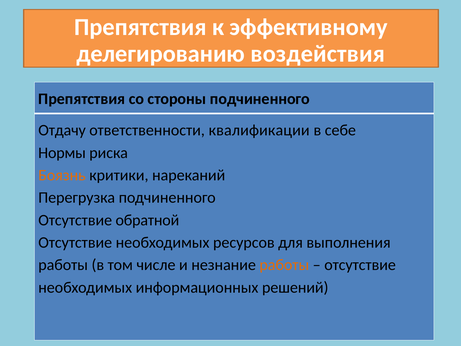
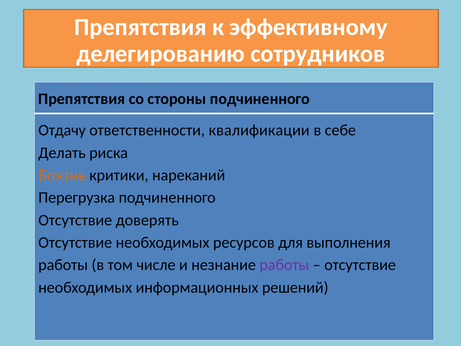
воздействия: воздействия -> сотрудников
Нормы: Нормы -> Делать
обратной: обратной -> доверять
работы at (284, 265) colour: orange -> purple
